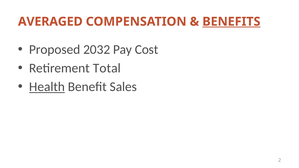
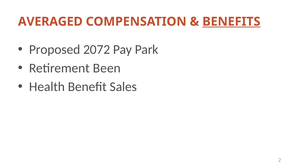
2032: 2032 -> 2072
Cost: Cost -> Park
Total: Total -> Been
Health underline: present -> none
